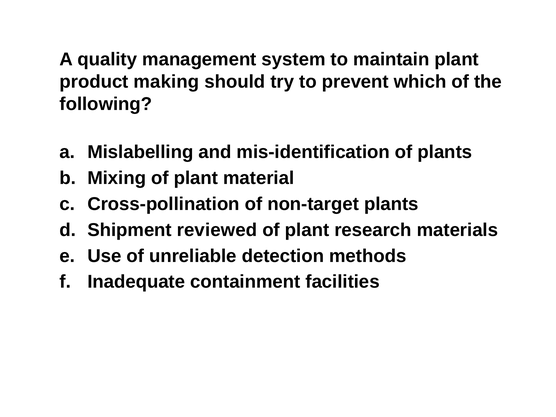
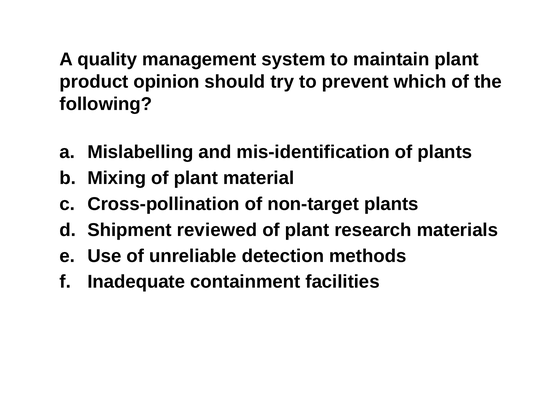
making: making -> opinion
